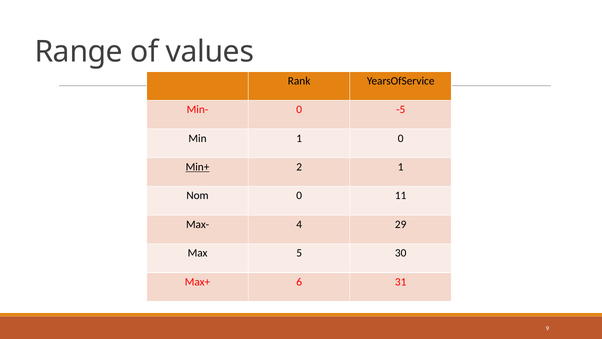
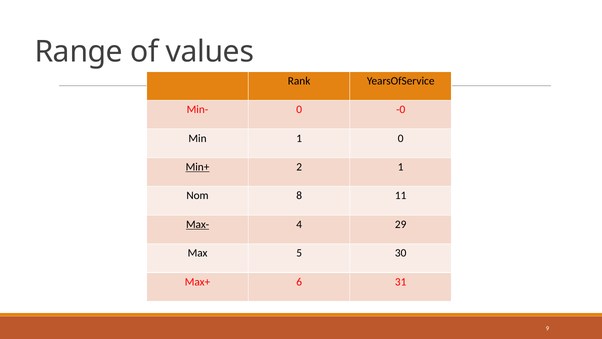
-5: -5 -> -0
Nom 0: 0 -> 8
Max- underline: none -> present
